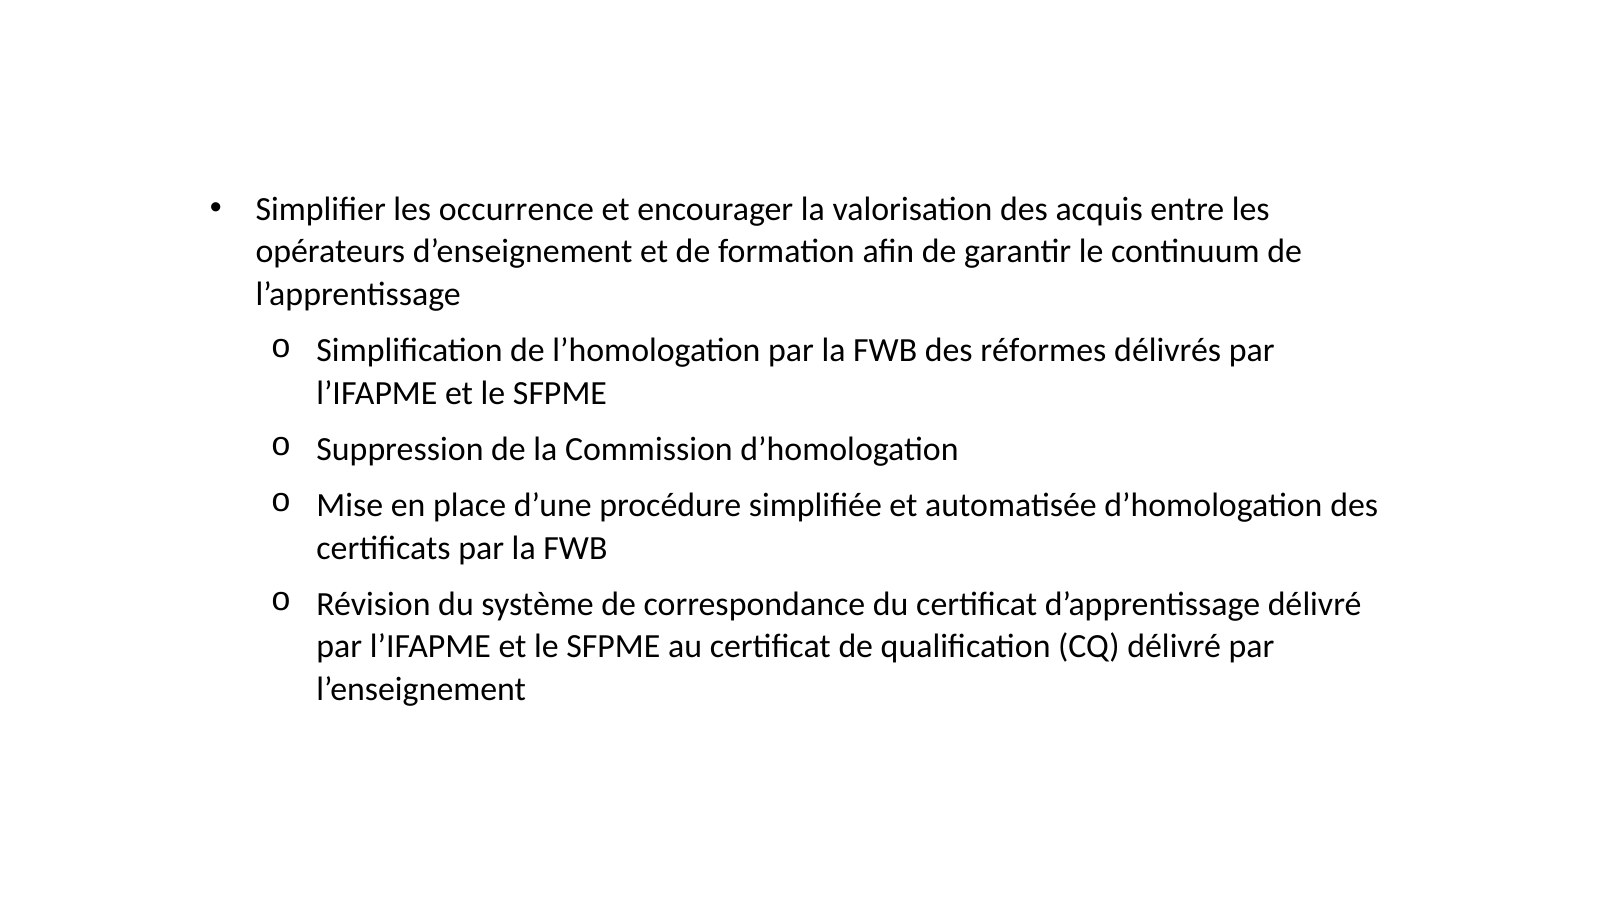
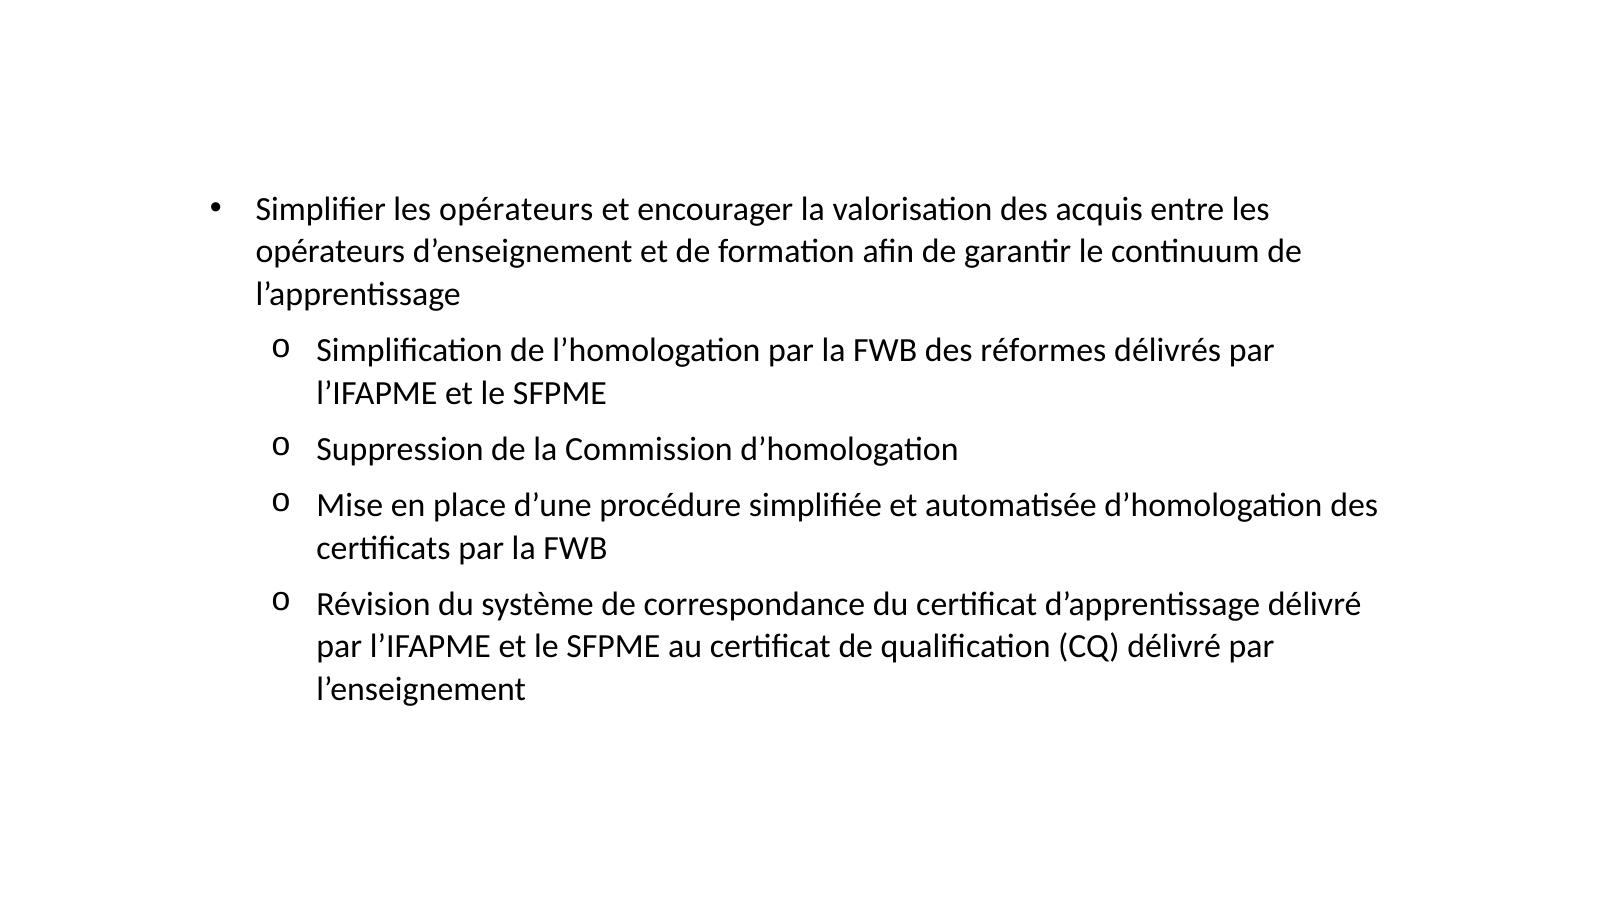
Simplifier les occurrence: occurrence -> opérateurs
